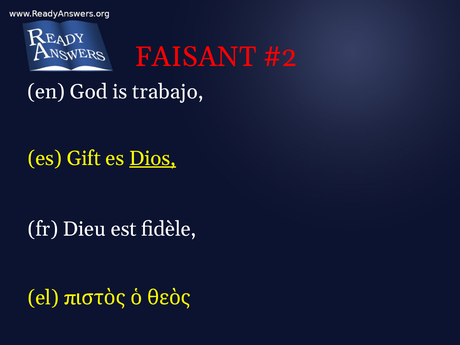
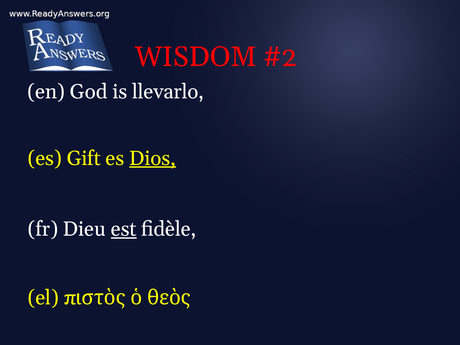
FAISANT: FAISANT -> WISDOM
trabajo: trabajo -> llevarlo
est underline: none -> present
